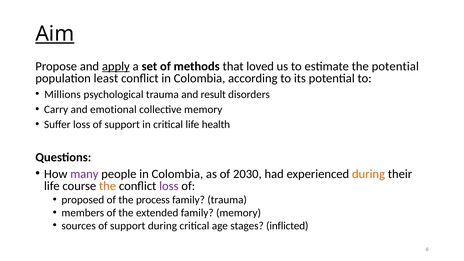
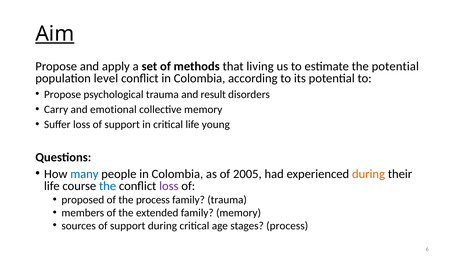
apply underline: present -> none
loved: loved -> living
least: least -> level
Millions at (63, 94): Millions -> Propose
health: health -> young
many colour: purple -> blue
2030: 2030 -> 2005
the at (108, 186) colour: orange -> blue
stages inflicted: inflicted -> process
